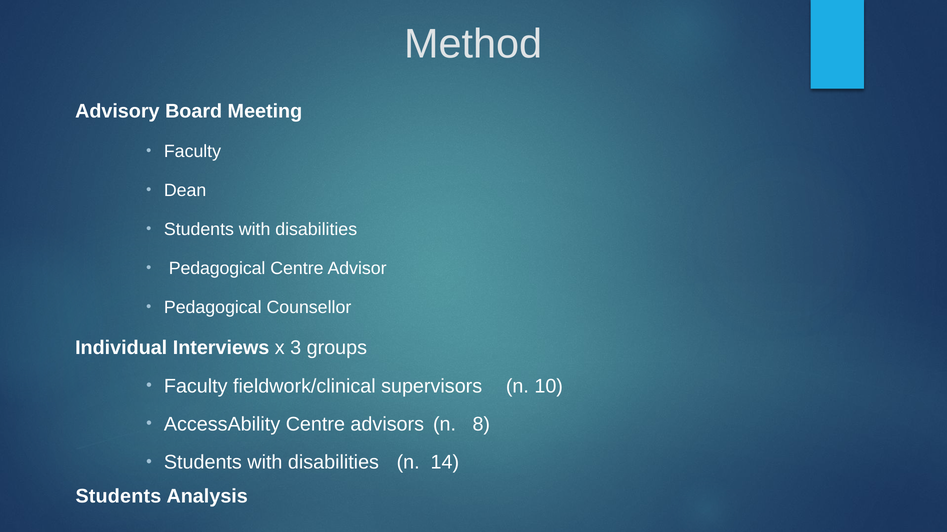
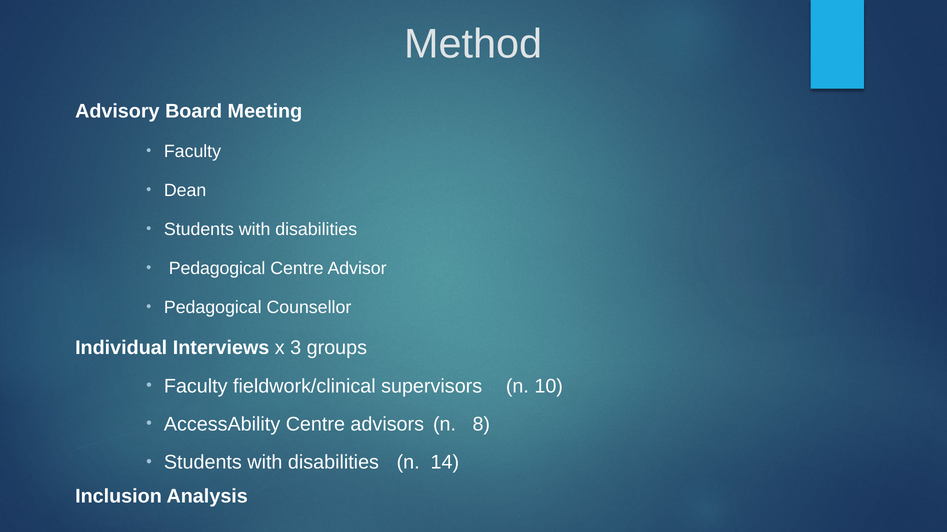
Students at (118, 497): Students -> Inclusion
